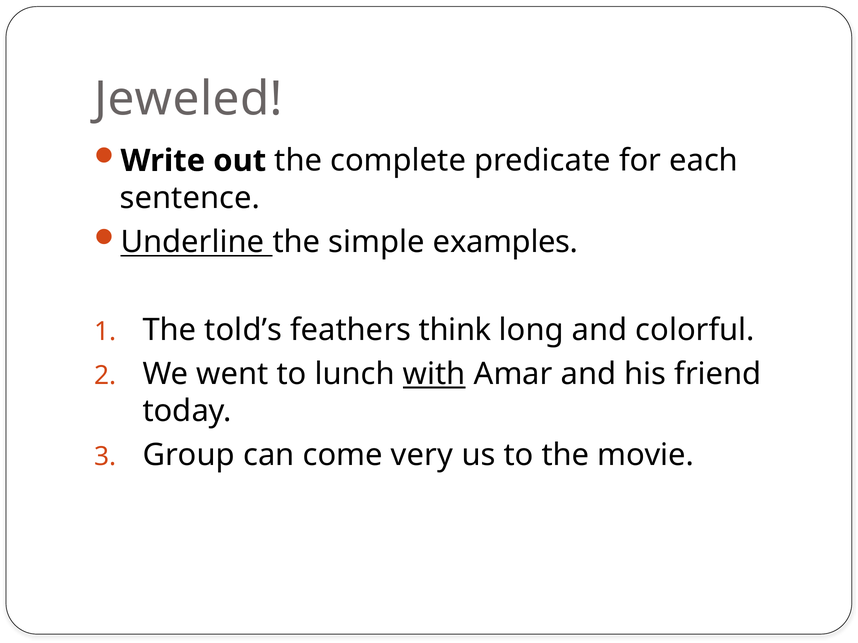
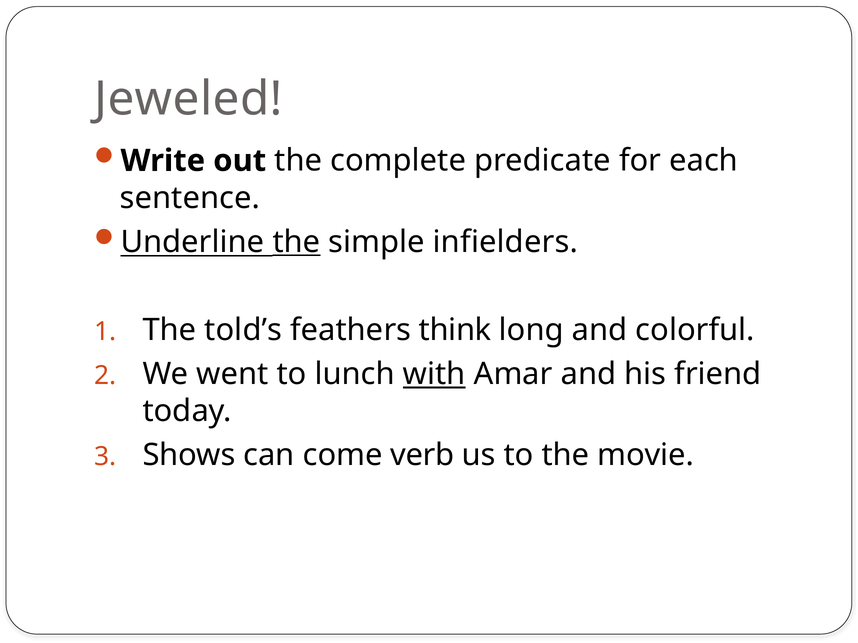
the at (296, 242) underline: none -> present
examples: examples -> infielders
Group: Group -> Shows
very: very -> verb
